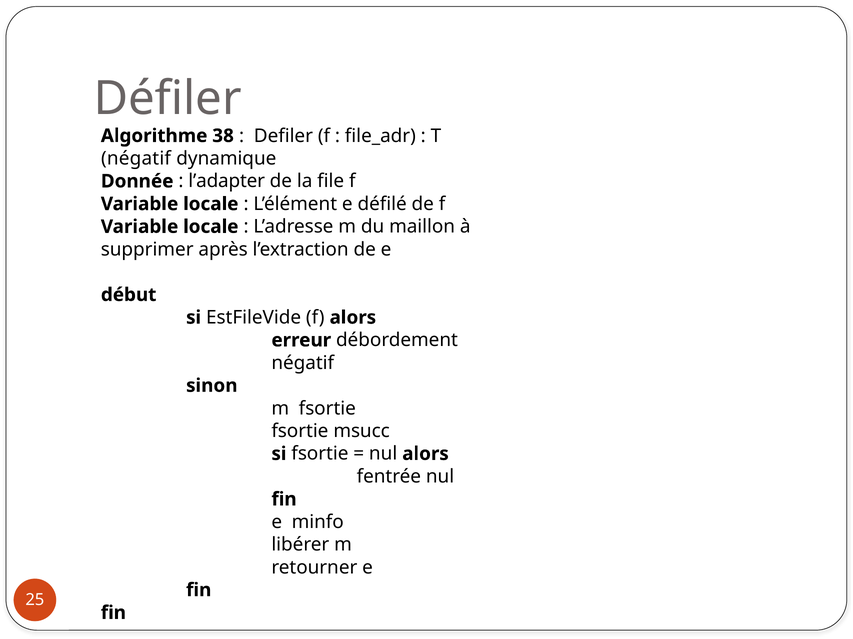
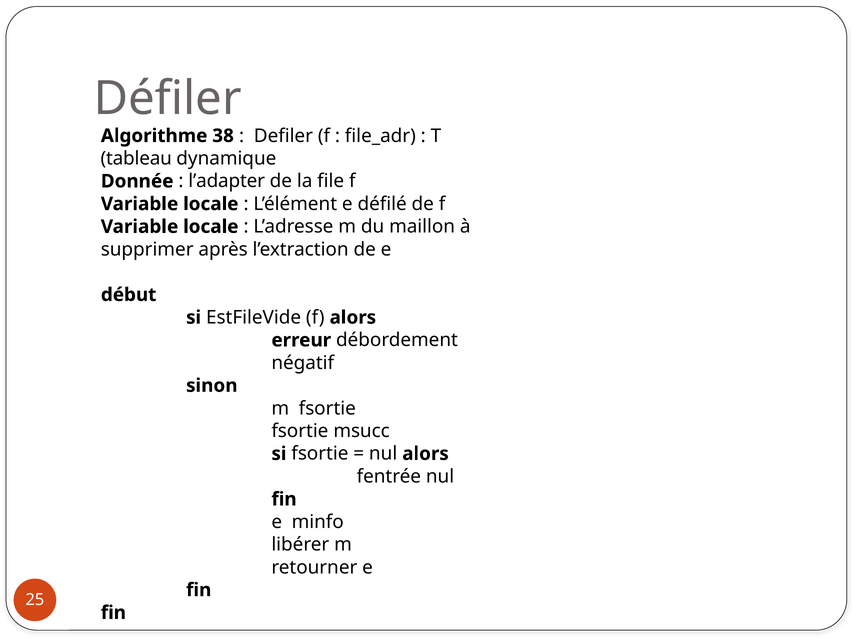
négatif at (136, 159): négatif -> tableau
